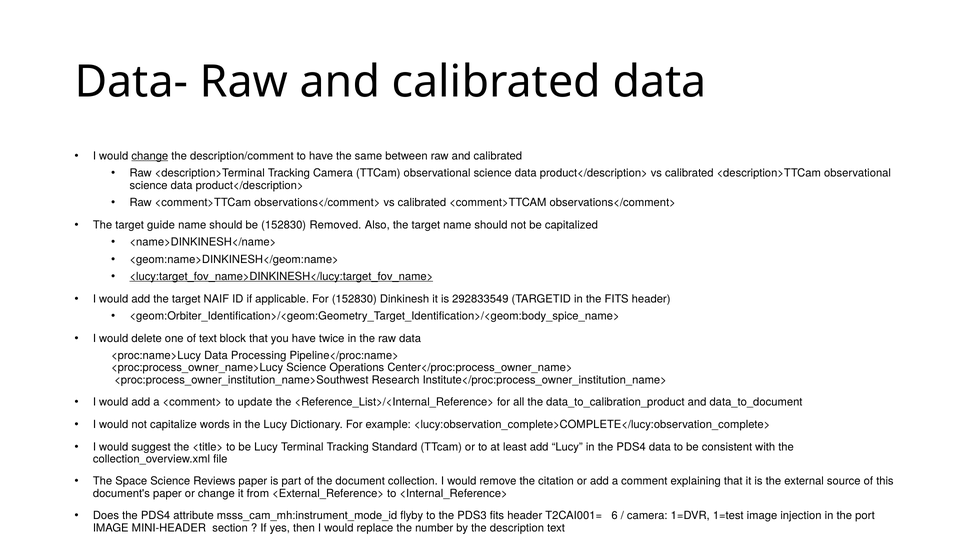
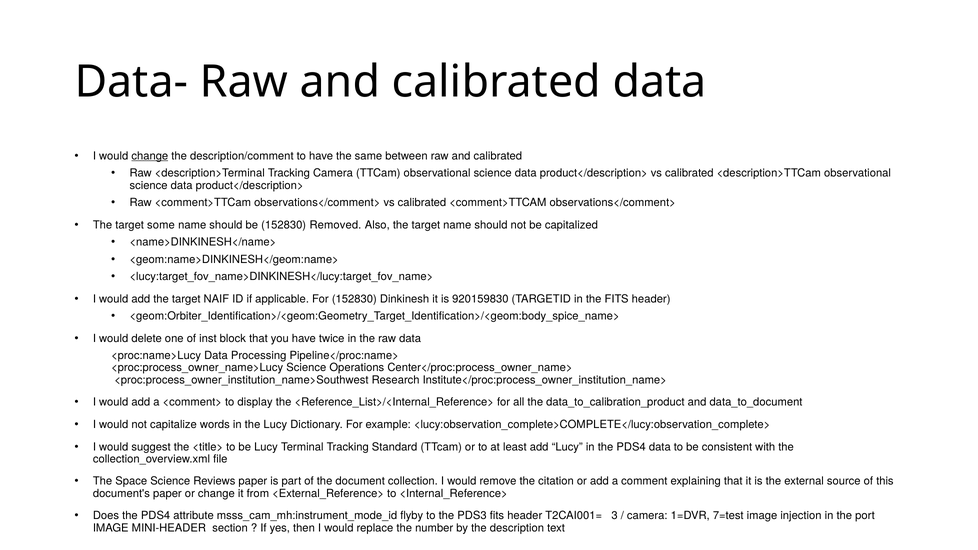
guide: guide -> some
<lucy:target_fov_name>DINKINESH</lucy:target_fov_name> underline: present -> none
292833549: 292833549 -> 920159830
of text: text -> inst
update: update -> display
6: 6 -> 3
1=test: 1=test -> 7=test
